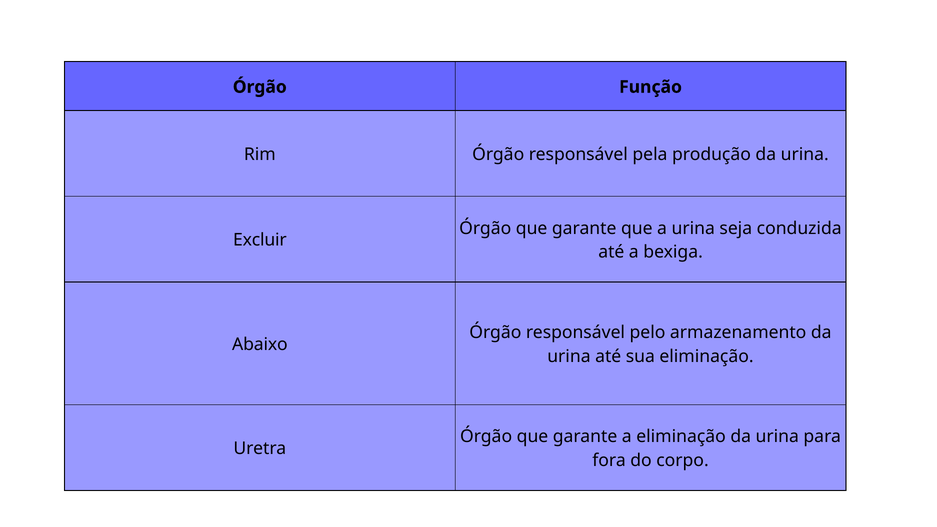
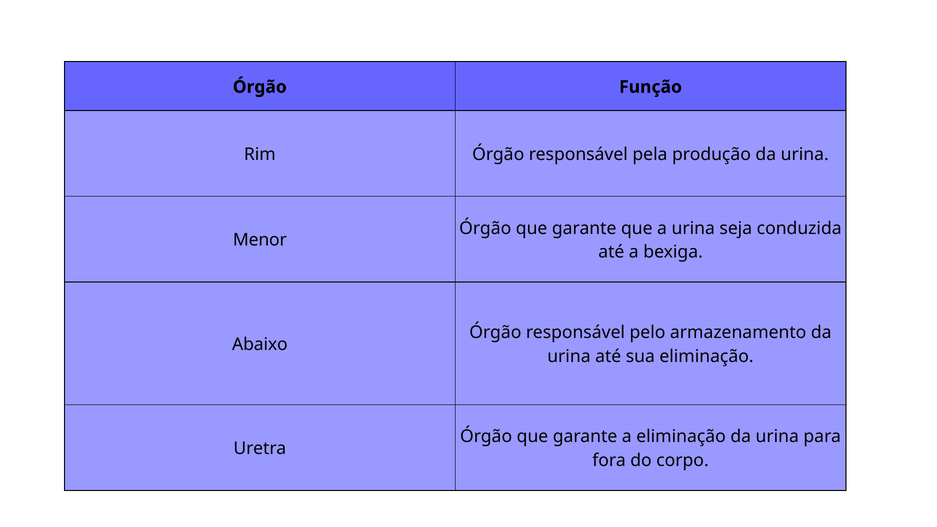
Excluir: Excluir -> Menor
